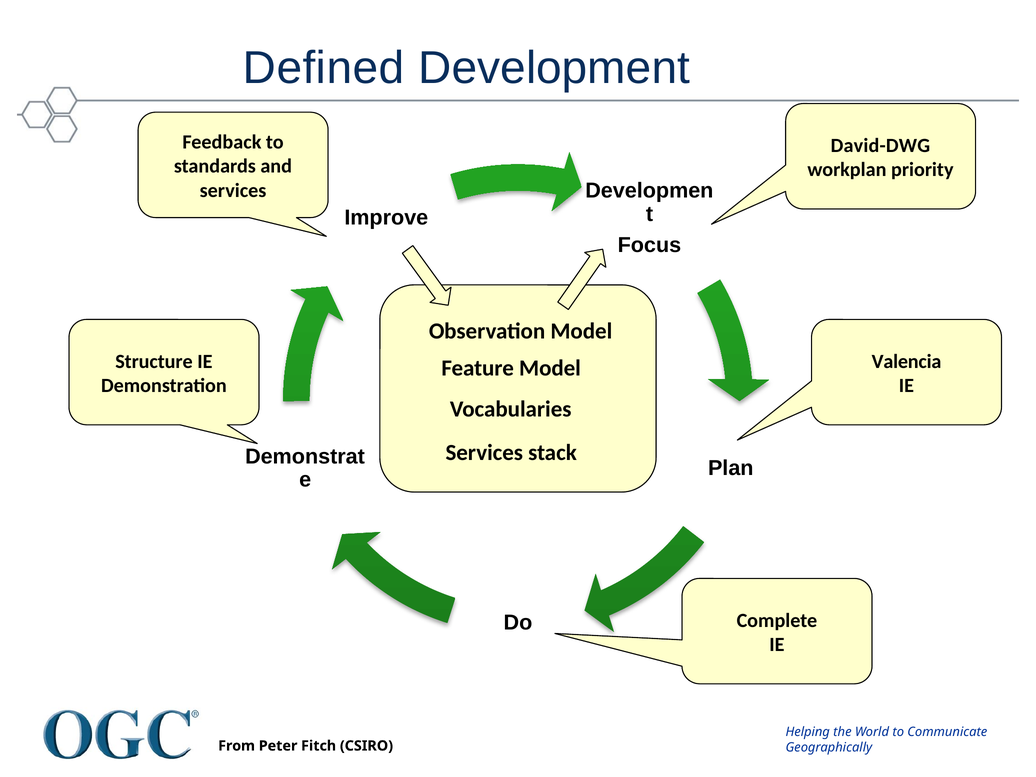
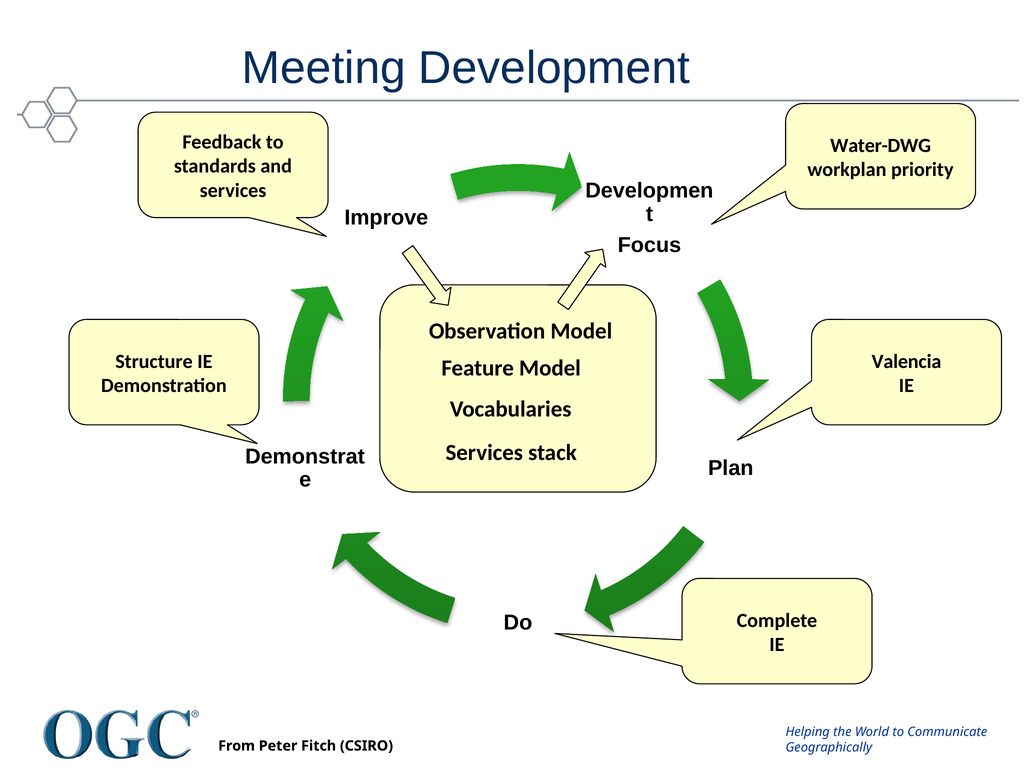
Defined: Defined -> Meeting
David-DWG: David-DWG -> Water-DWG
